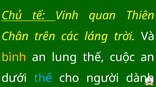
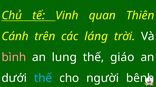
Chân: Chân -> Cánh
bình colour: yellow -> pink
cuộc: cuộc -> giáo
dành: dành -> bênh
